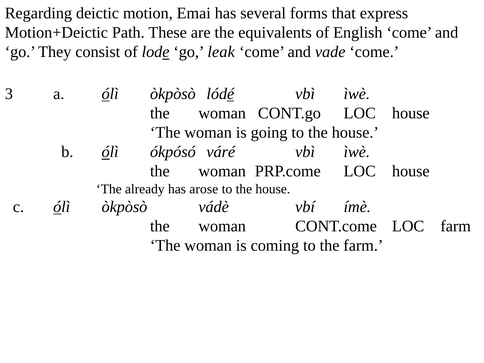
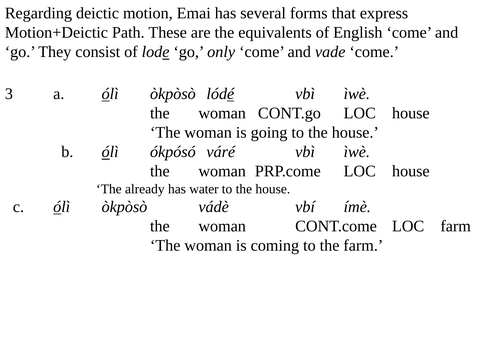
leak: leak -> only
arose: arose -> water
